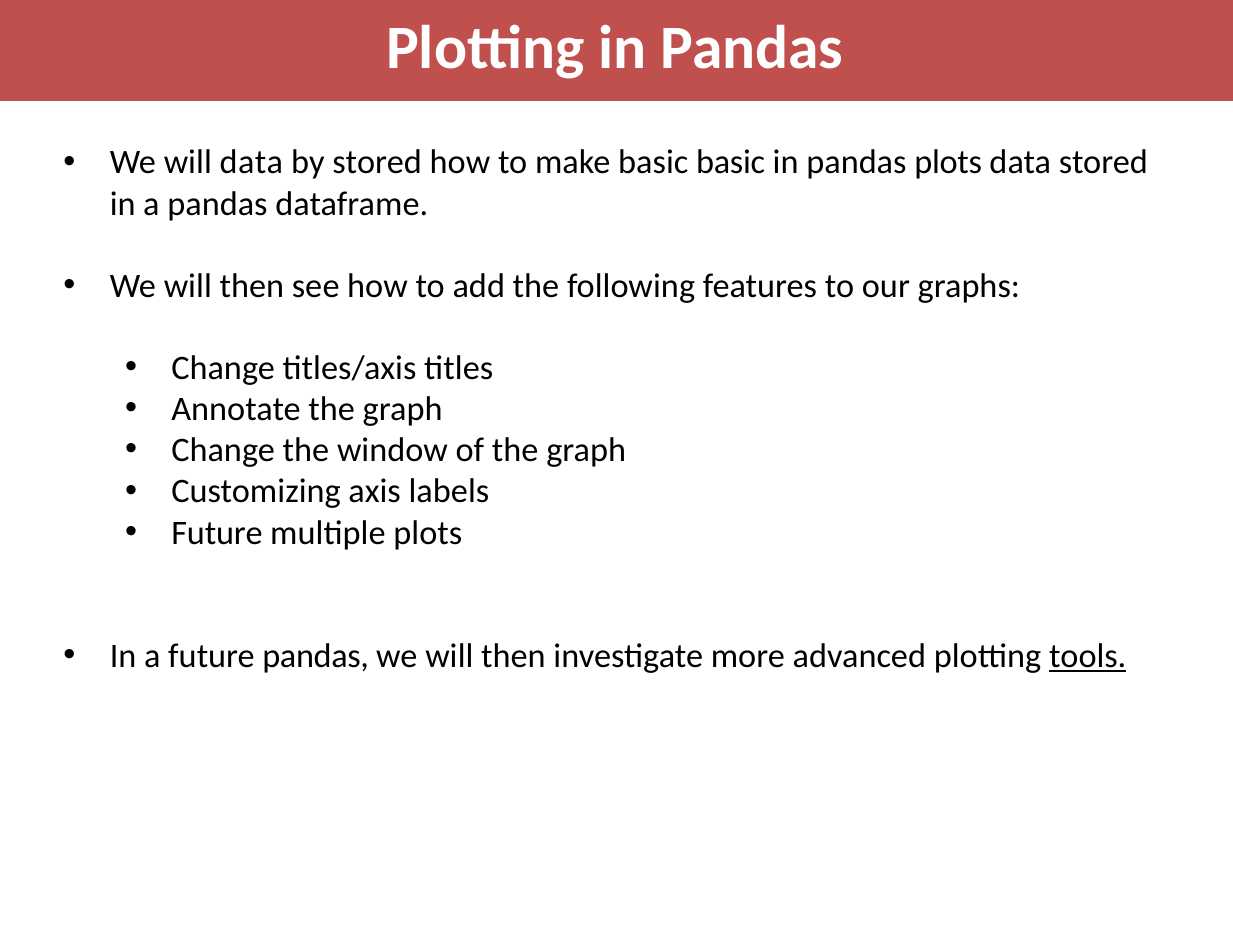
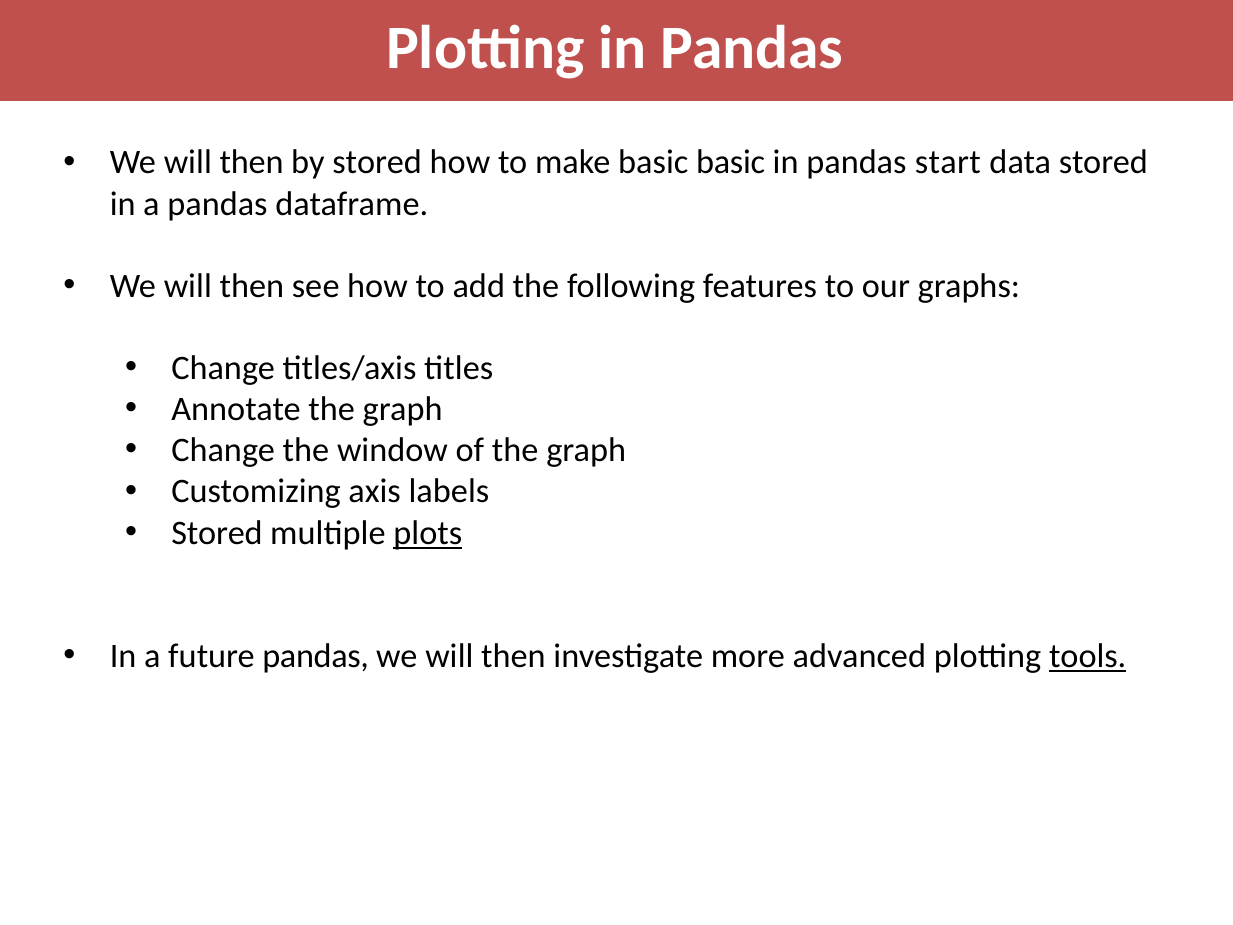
data at (251, 163): data -> then
pandas plots: plots -> start
Future at (217, 533): Future -> Stored
plots at (428, 533) underline: none -> present
